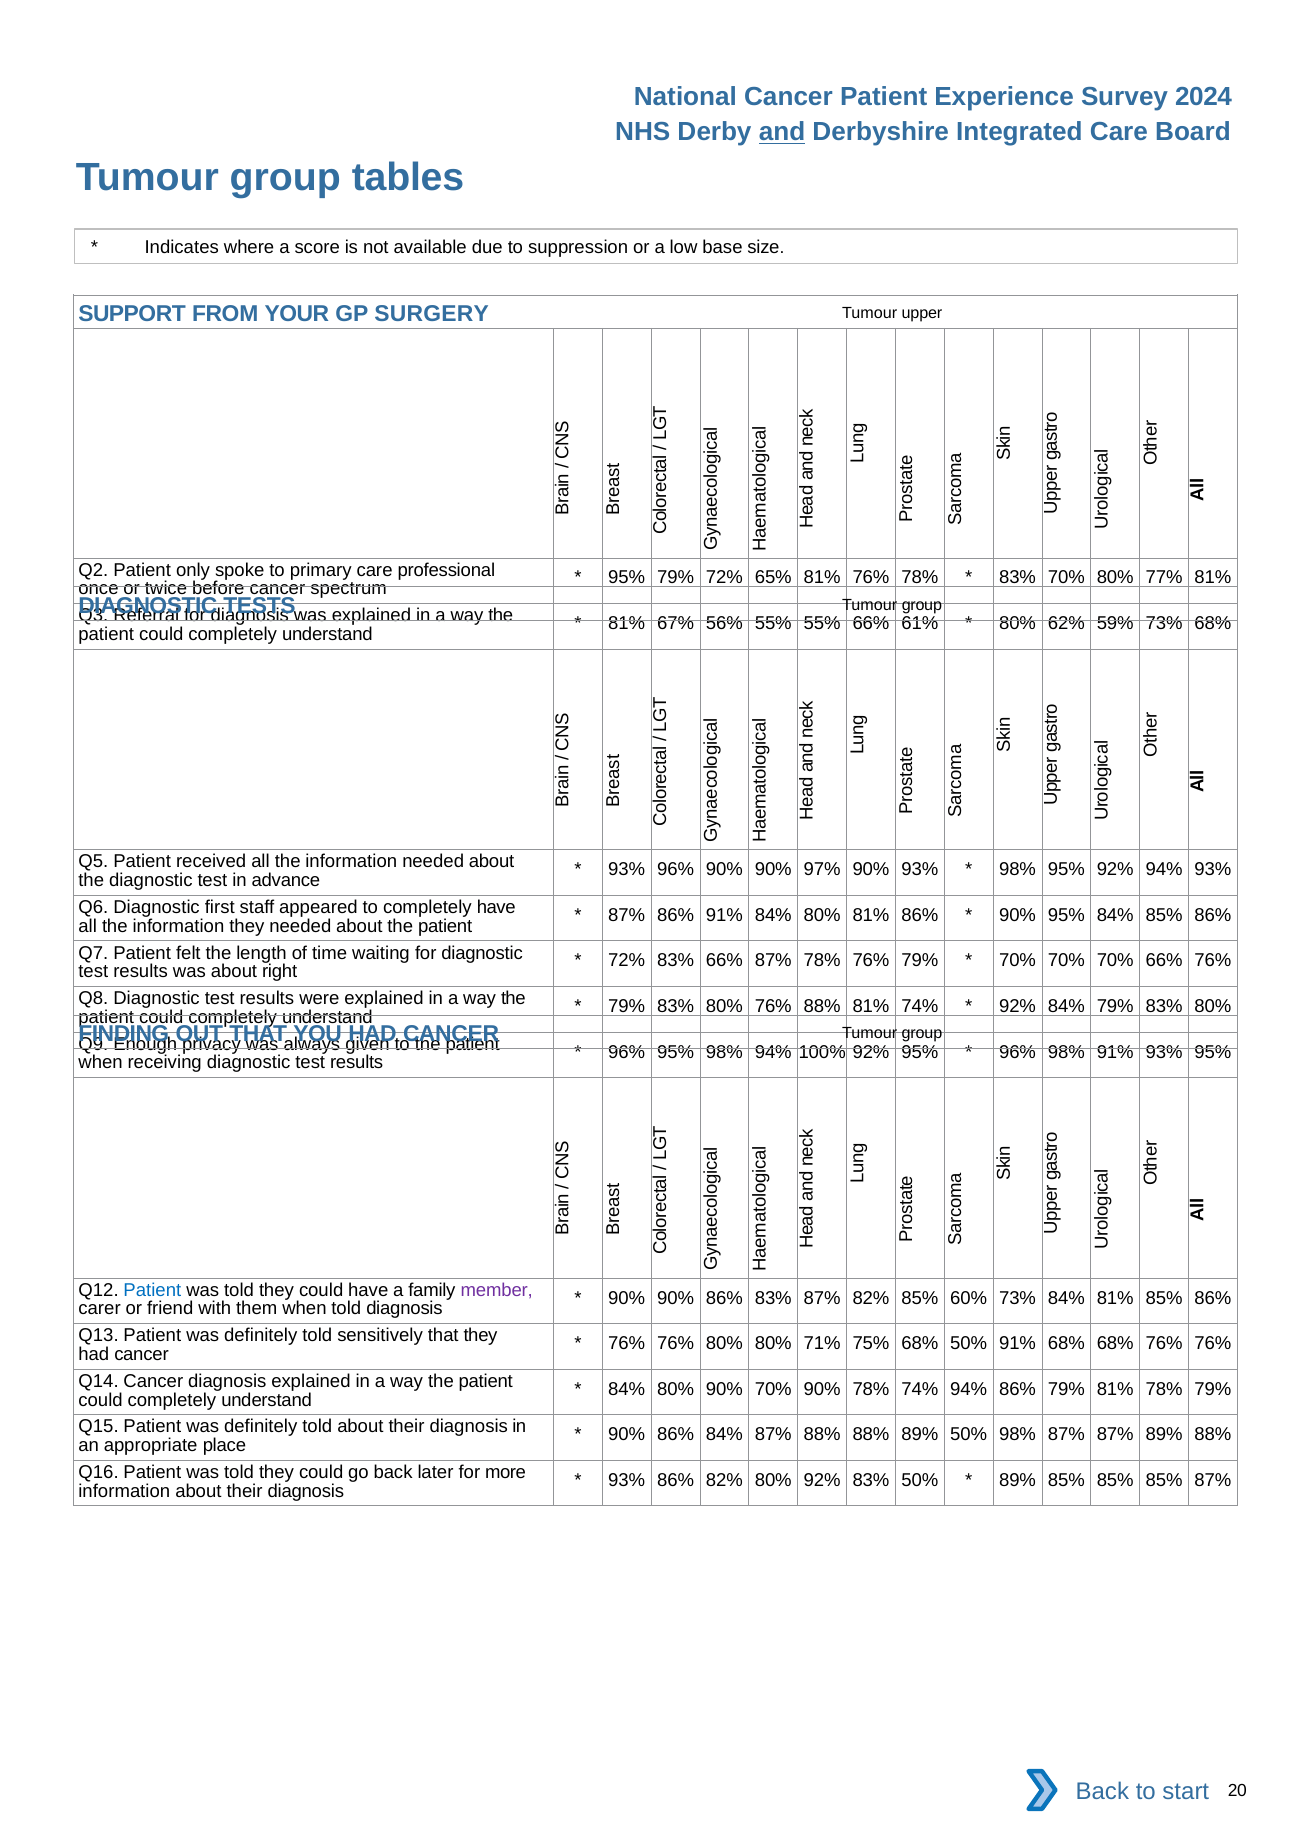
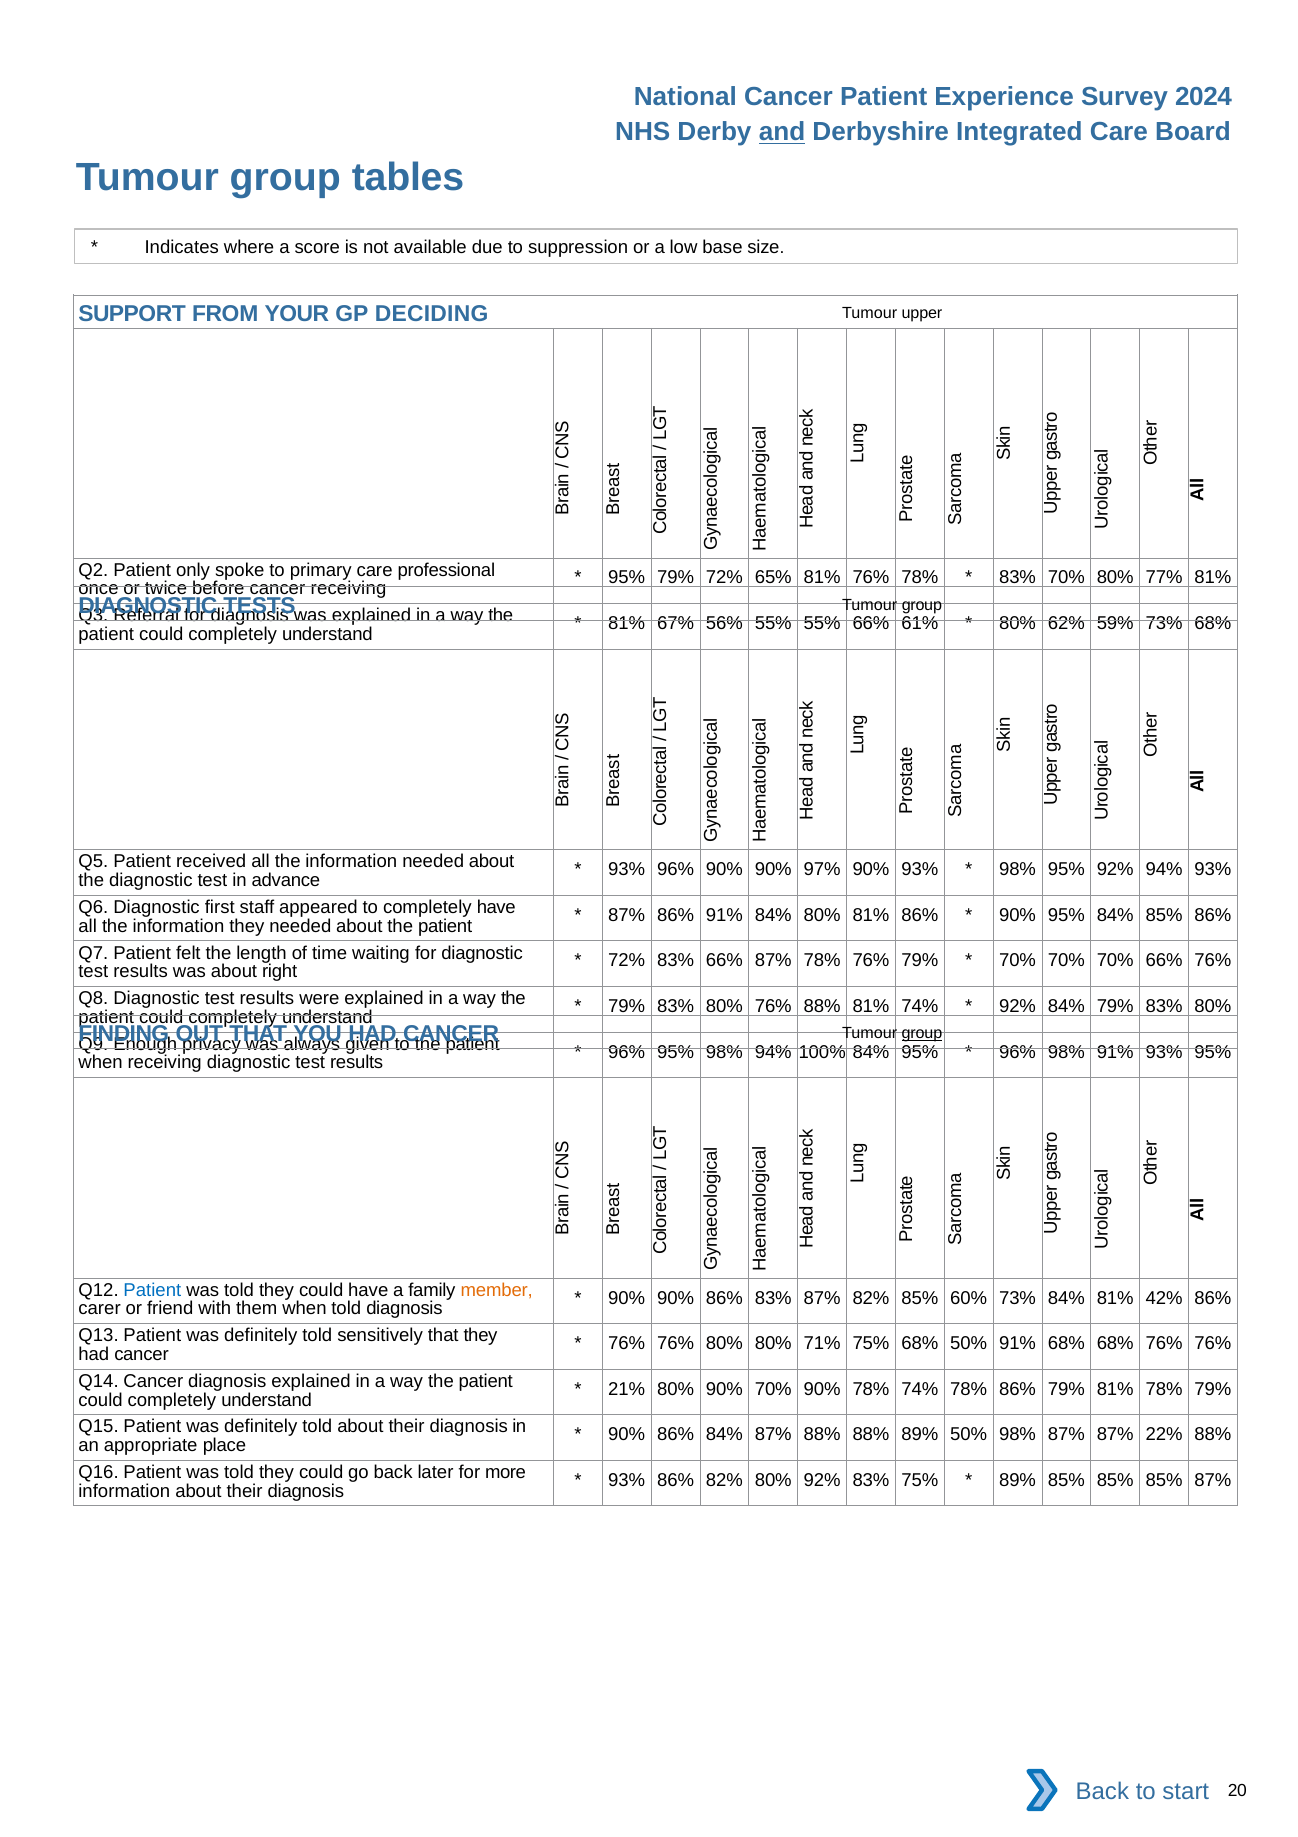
SURGERY: SURGERY -> DECIDING
cancer spectrum: spectrum -> receiving
group at (922, 1034) underline: none -> present
100% 92%: 92% -> 84%
member colour: purple -> orange
81% 85%: 85% -> 42%
84% at (627, 1389): 84% -> 21%
74% 94%: 94% -> 78%
87% 89%: 89% -> 22%
83% 50%: 50% -> 75%
